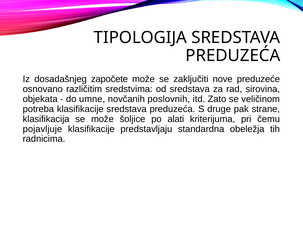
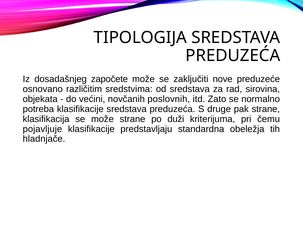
umne: umne -> većini
veličinom: veličinom -> normalno
može šoljice: šoljice -> strane
alati: alati -> duži
radnicima: radnicima -> hladnjače
